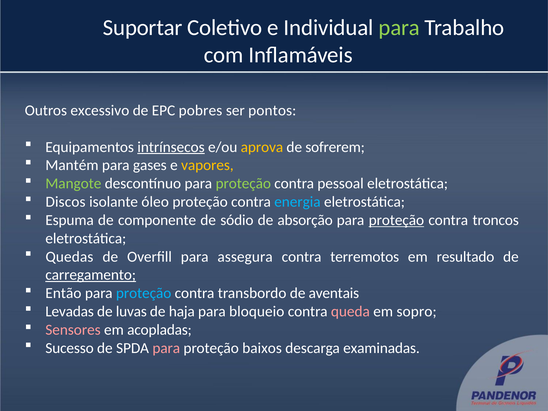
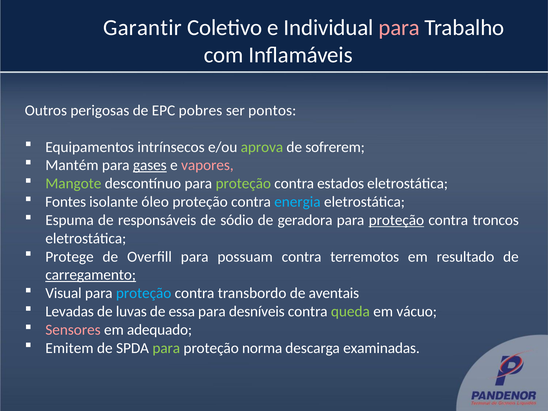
Suportar: Suportar -> Garantir
para at (399, 28) colour: light green -> pink
excessivo: excessivo -> perigosas
intrínsecos underline: present -> none
aprova colour: yellow -> light green
gases underline: none -> present
vapores colour: yellow -> pink
pessoal: pessoal -> estados
Discos: Discos -> Fontes
componente: componente -> responsáveis
absorção: absorção -> geradora
Quedas: Quedas -> Protege
assegura: assegura -> possuam
Então: Então -> Visual
haja: haja -> essa
bloqueio: bloqueio -> desníveis
queda colour: pink -> light green
sopro: sopro -> vácuo
acopladas: acopladas -> adequado
Sucesso: Sucesso -> Emitem
para at (166, 348) colour: pink -> light green
baixos: baixos -> norma
